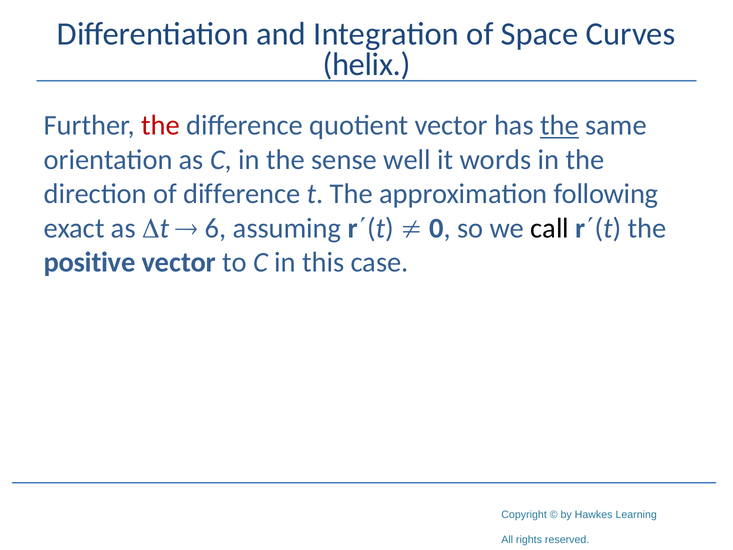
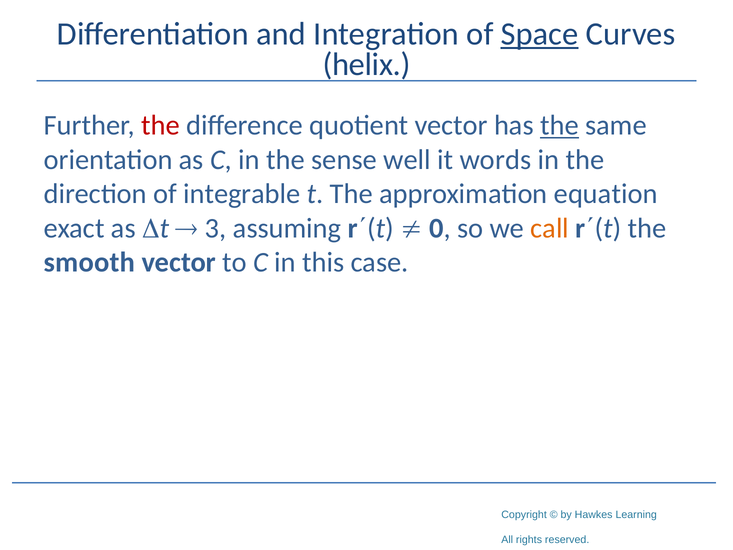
Space underline: none -> present
of difference: difference -> integrable
following: following -> equation
6: 6 -> 3
call colour: black -> orange
positive: positive -> smooth
